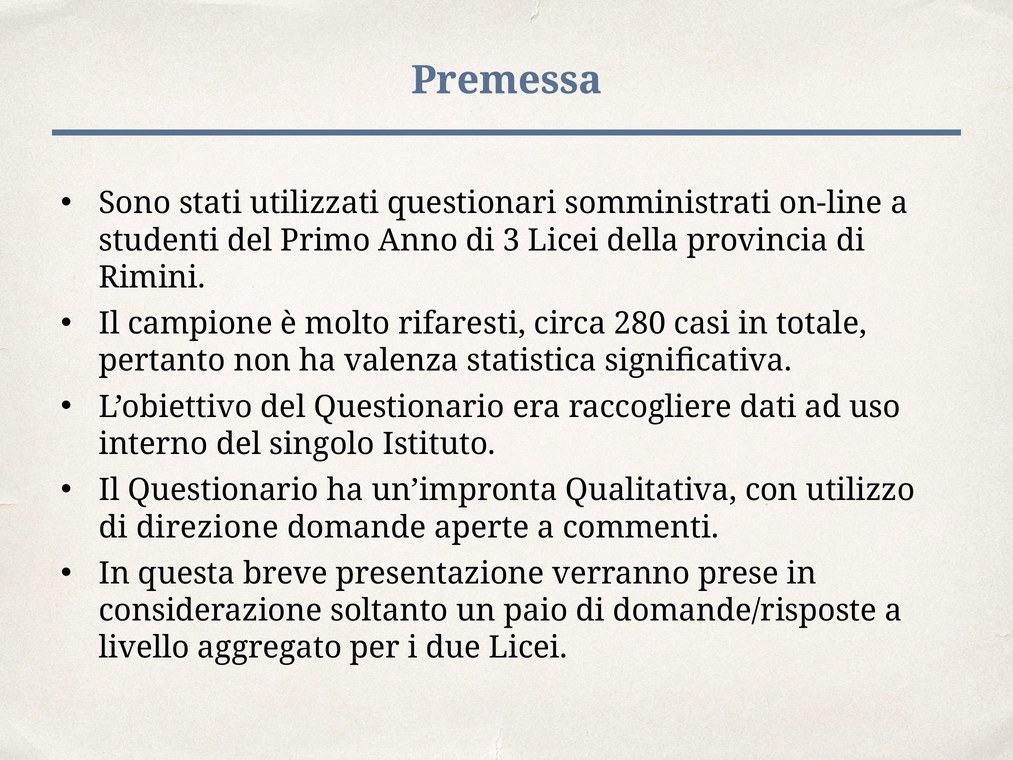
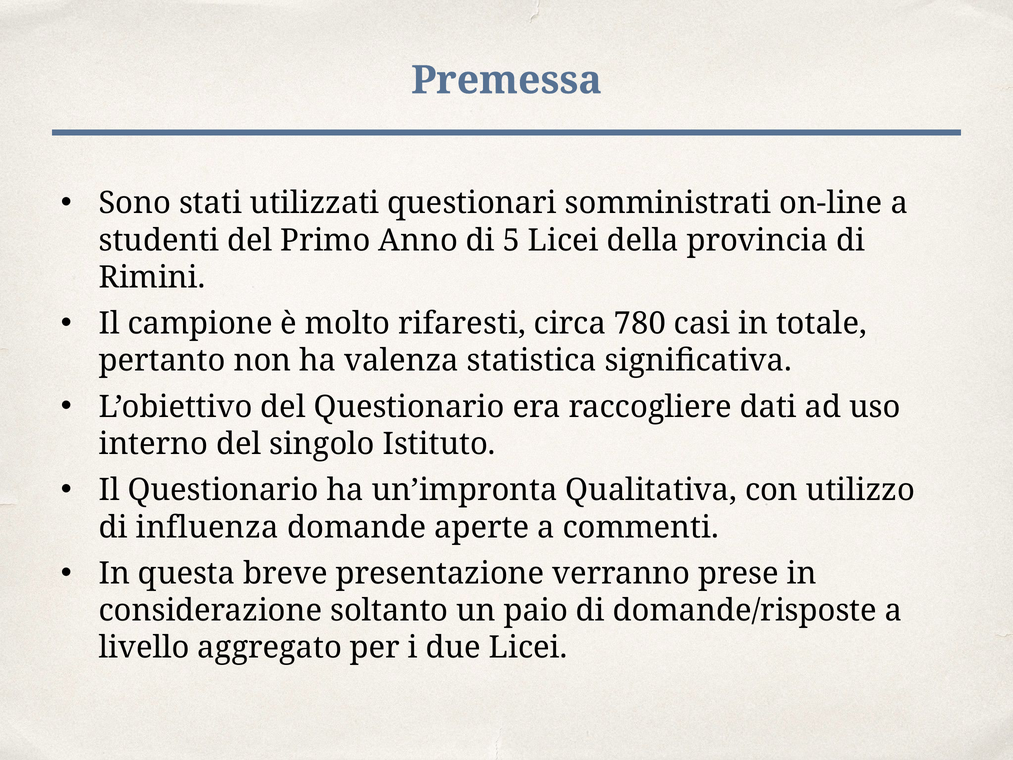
3: 3 -> 5
280: 280 -> 780
direzione: direzione -> influenza
